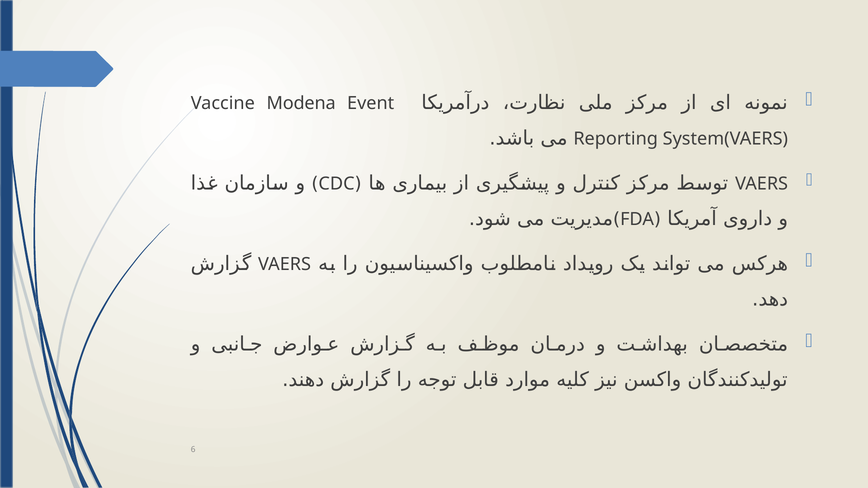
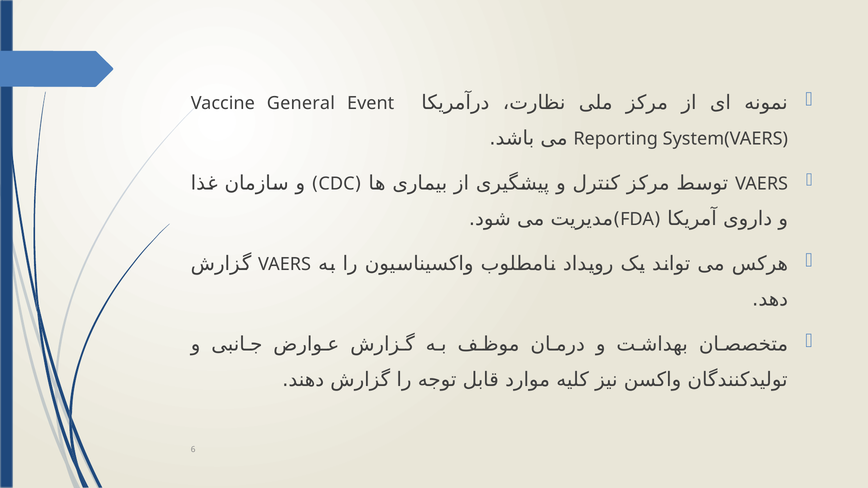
Modena: Modena -> General
